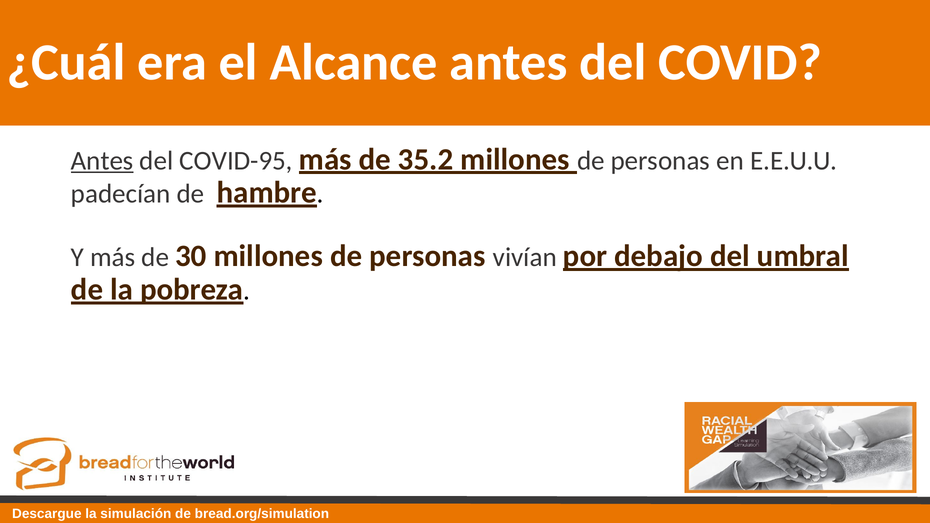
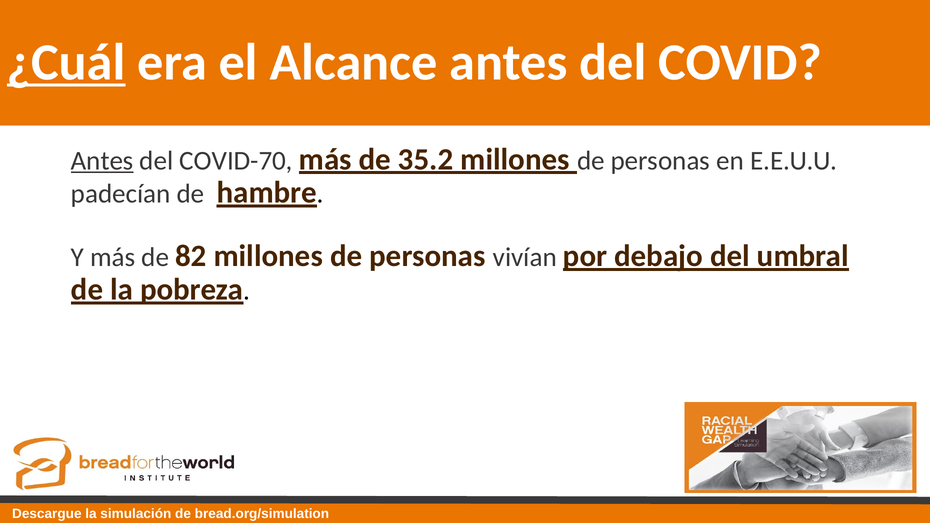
¿Cuál underline: none -> present
COVID-95: COVID-95 -> COVID-70
30: 30 -> 82
